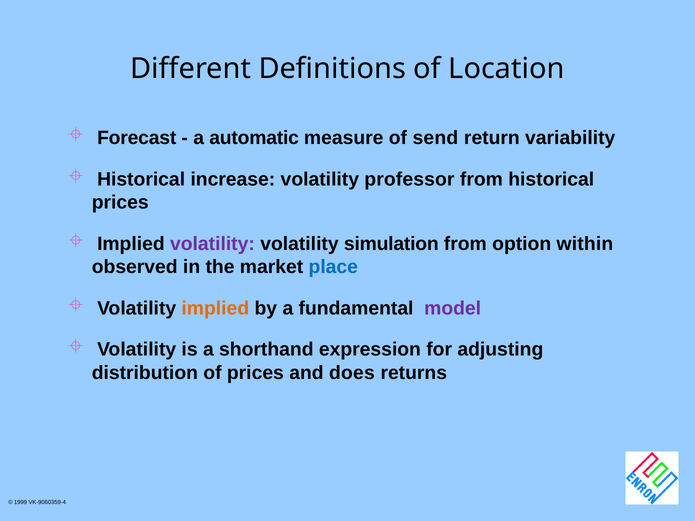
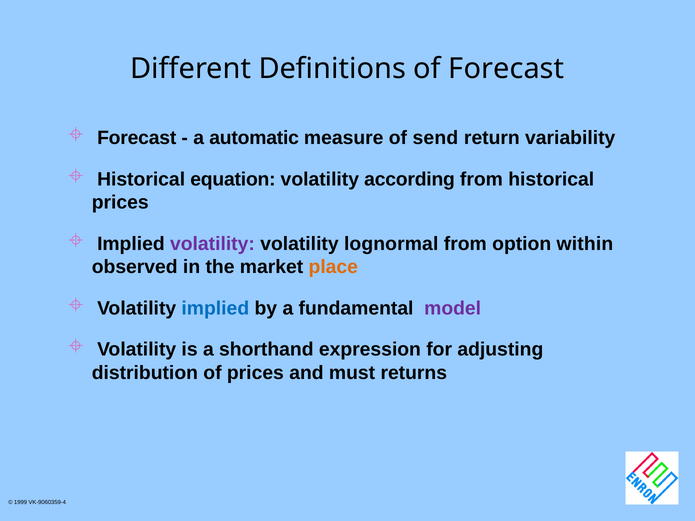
of Location: Location -> Forecast
increase: increase -> equation
professor: professor -> according
simulation: simulation -> lognormal
place colour: blue -> orange
implied at (215, 308) colour: orange -> blue
does: does -> must
